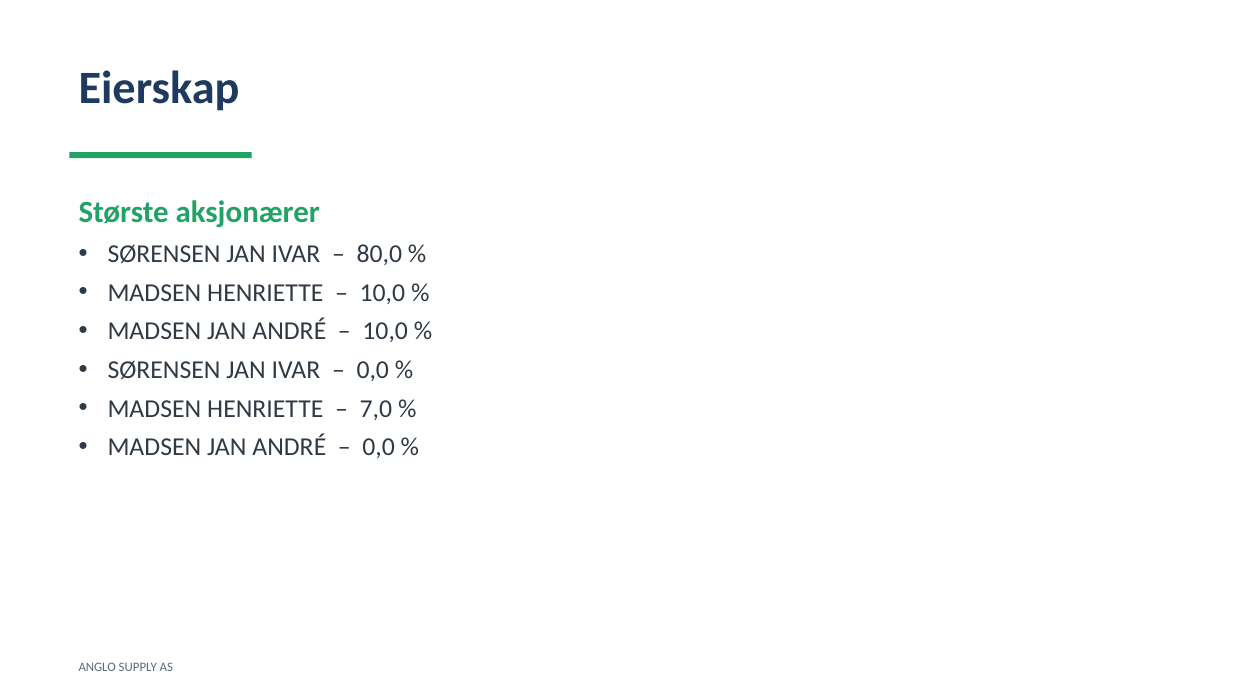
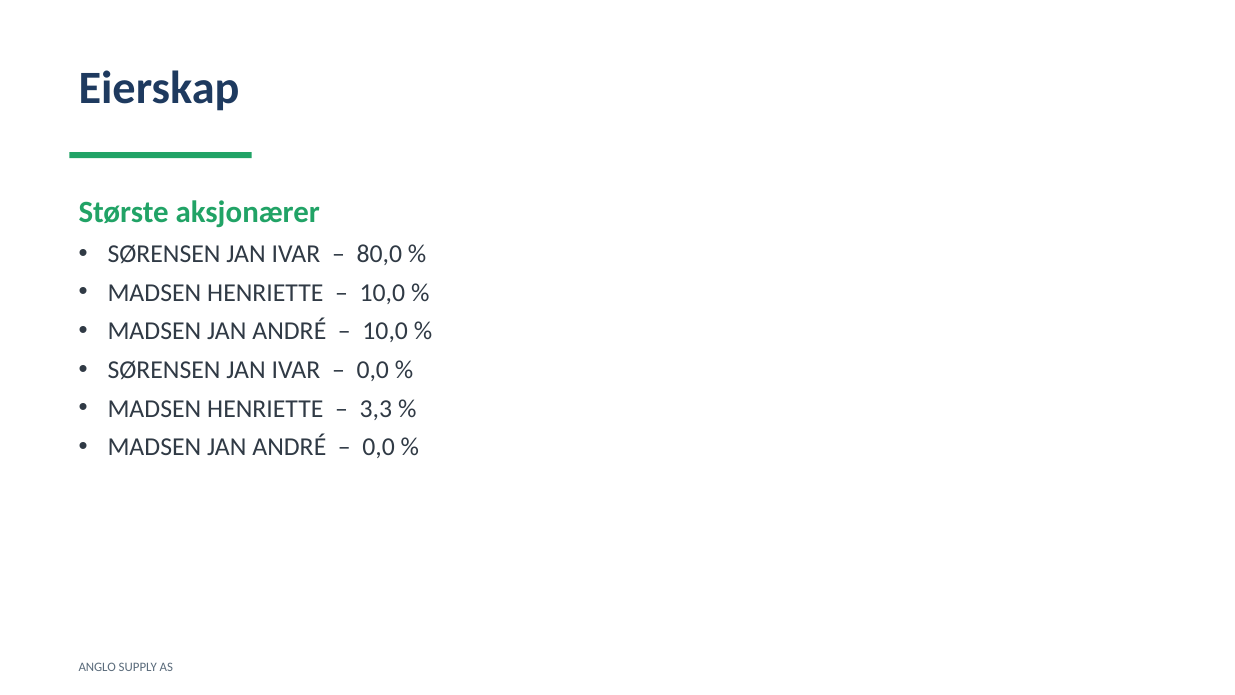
7,0: 7,0 -> 3,3
